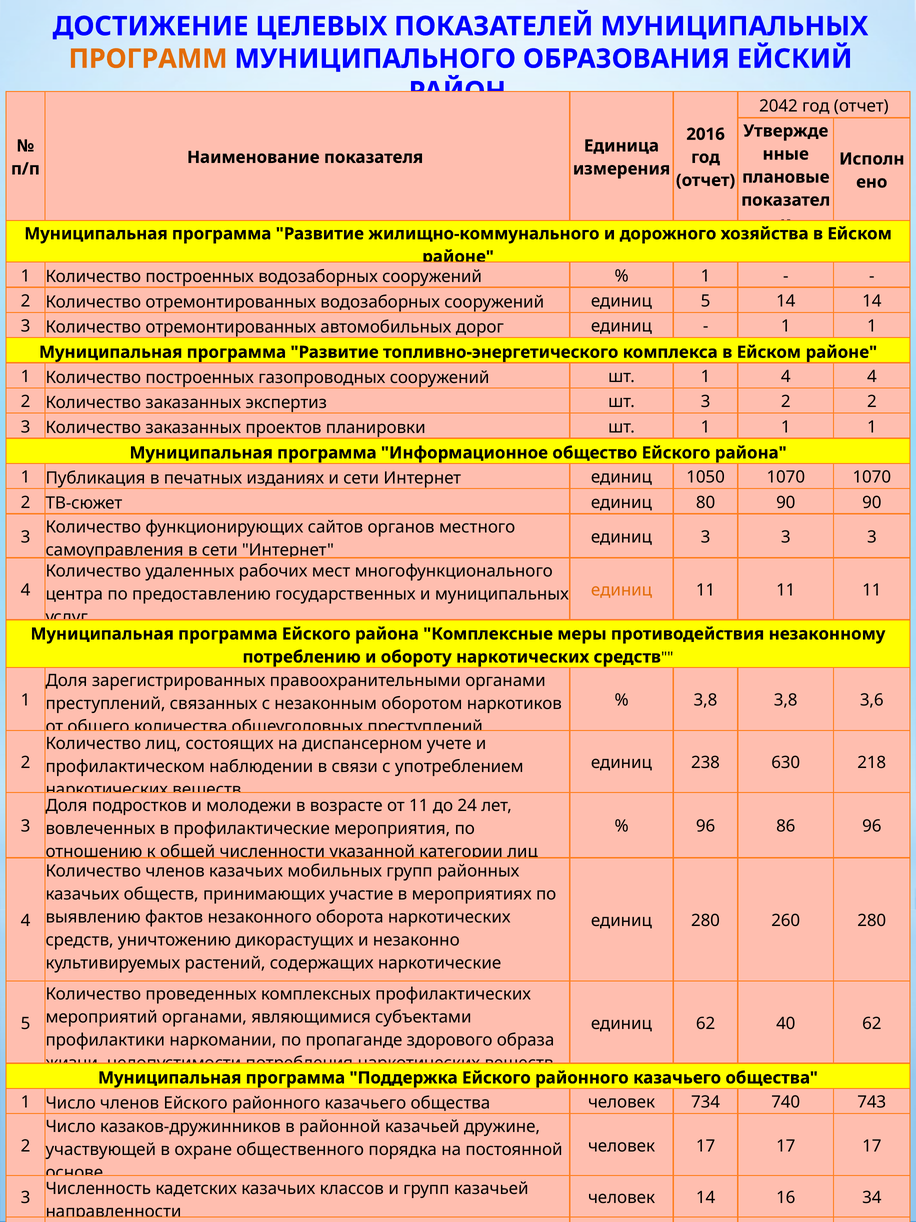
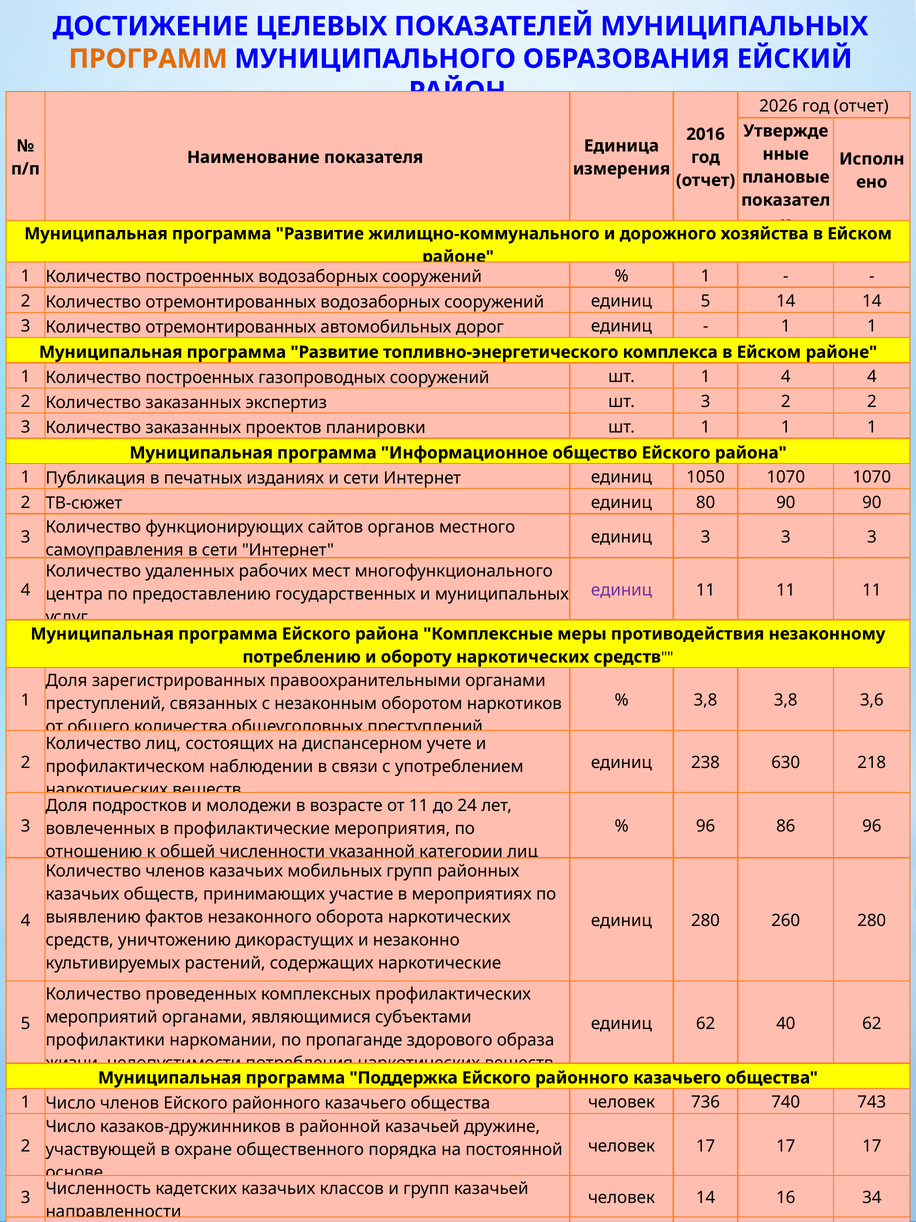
2042: 2042 -> 2026
единиц at (622, 590) colour: orange -> purple
734: 734 -> 736
